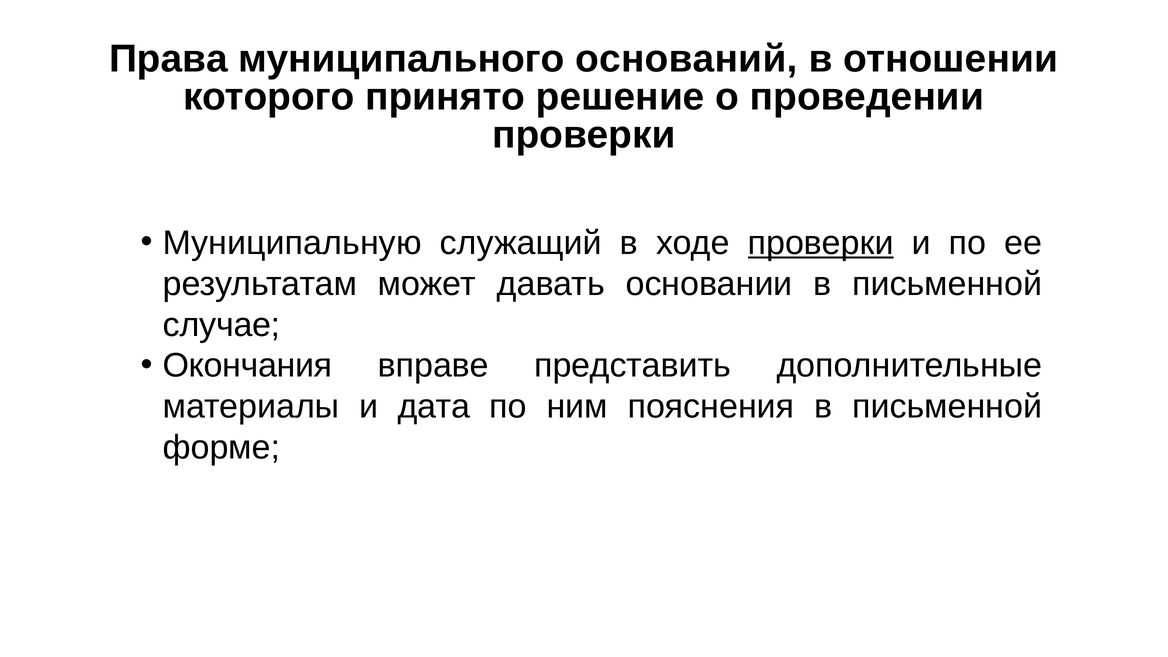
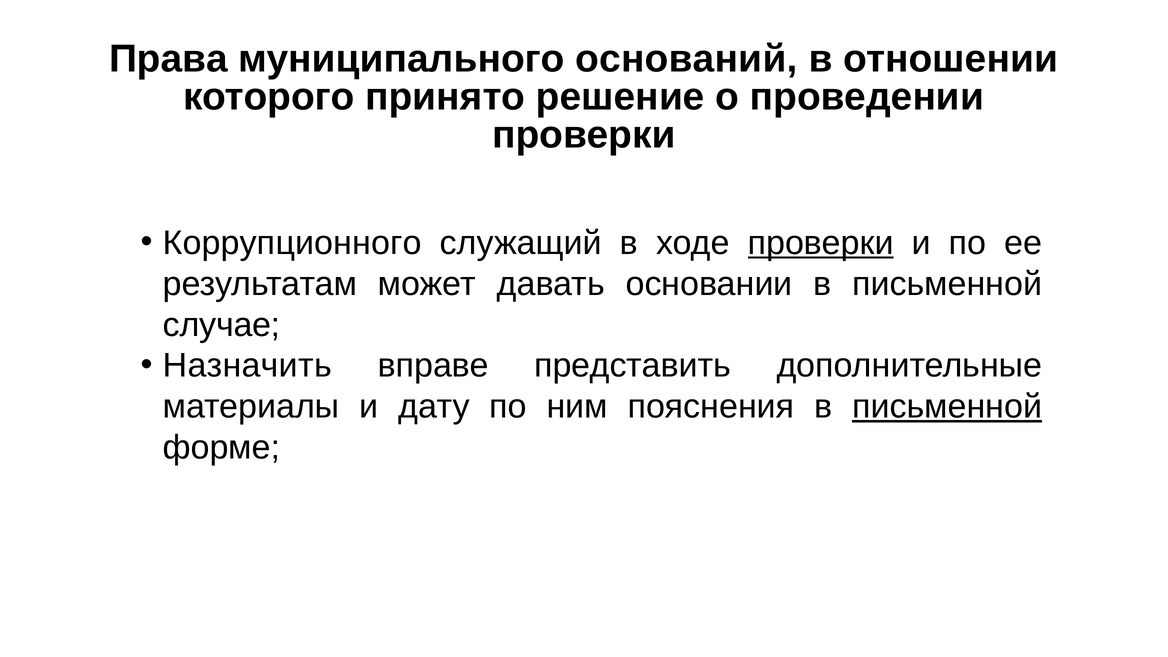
Муниципальную: Муниципальную -> Коррупционного
Окончания: Окончания -> Назначить
дата: дата -> дату
письменной at (947, 407) underline: none -> present
